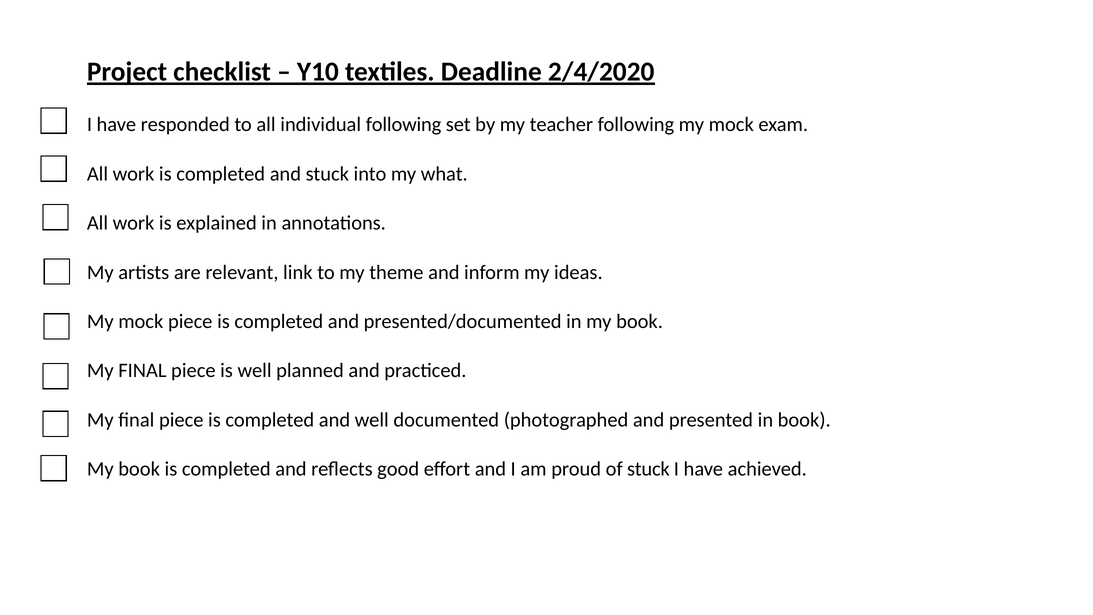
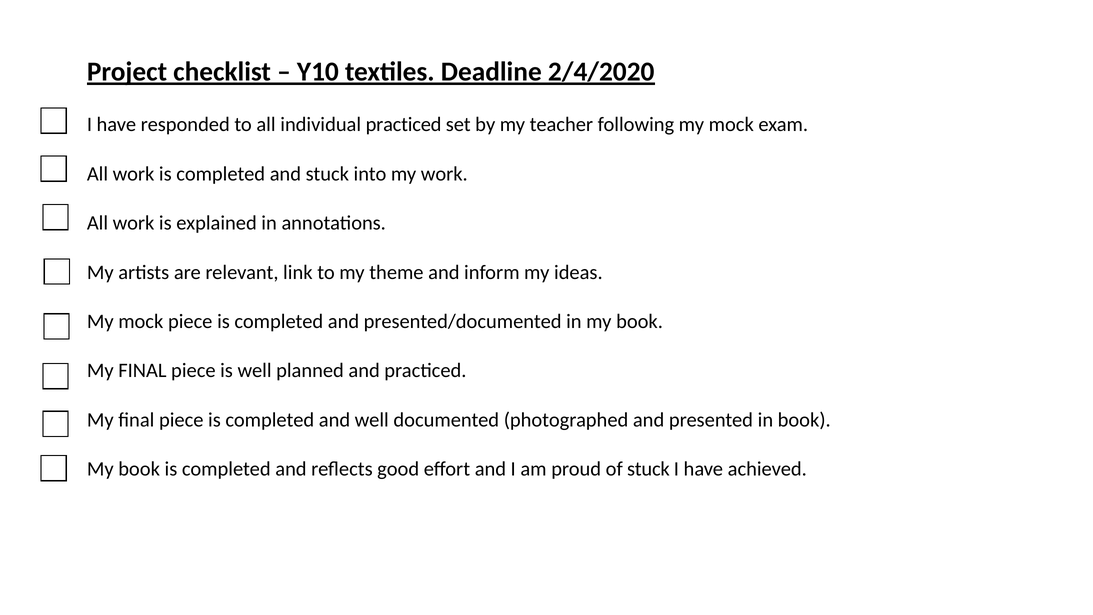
individual following: following -> practiced
my what: what -> work
